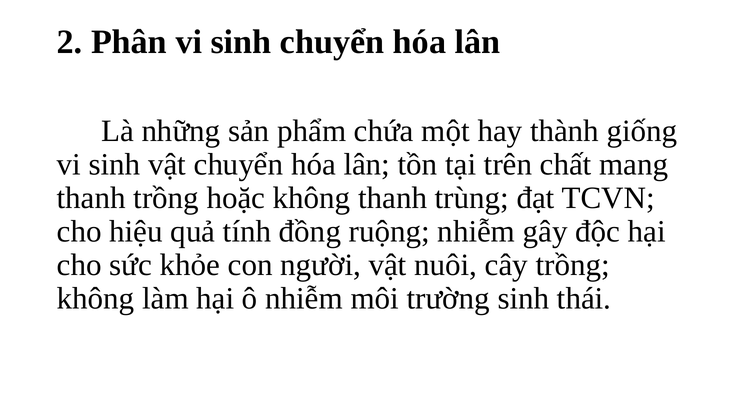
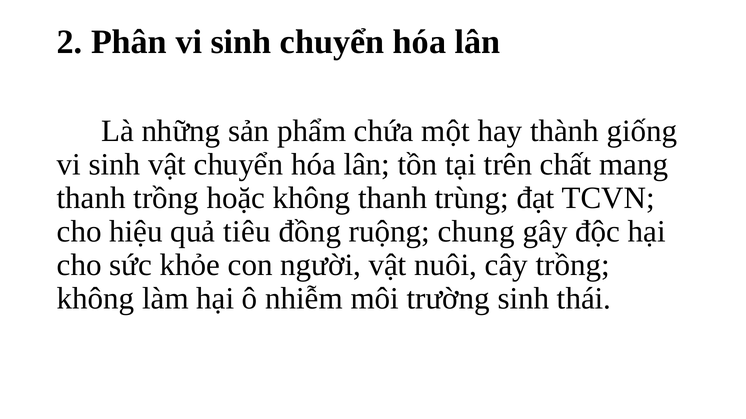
tính: tính -> tiêu
ruộng nhiễm: nhiễm -> chung
